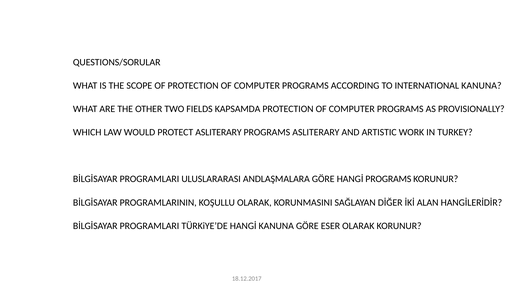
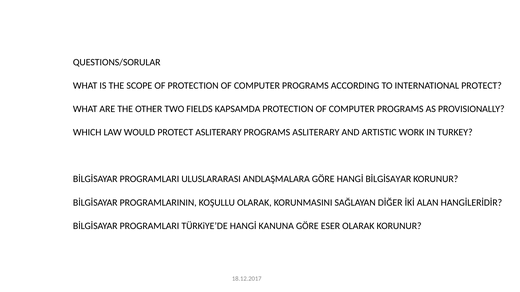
INTERNATIONAL KANUNA: KANUNA -> PROTECT
HANGİ PROGRAMS: PROGRAMS -> BİLGİSAYAR
